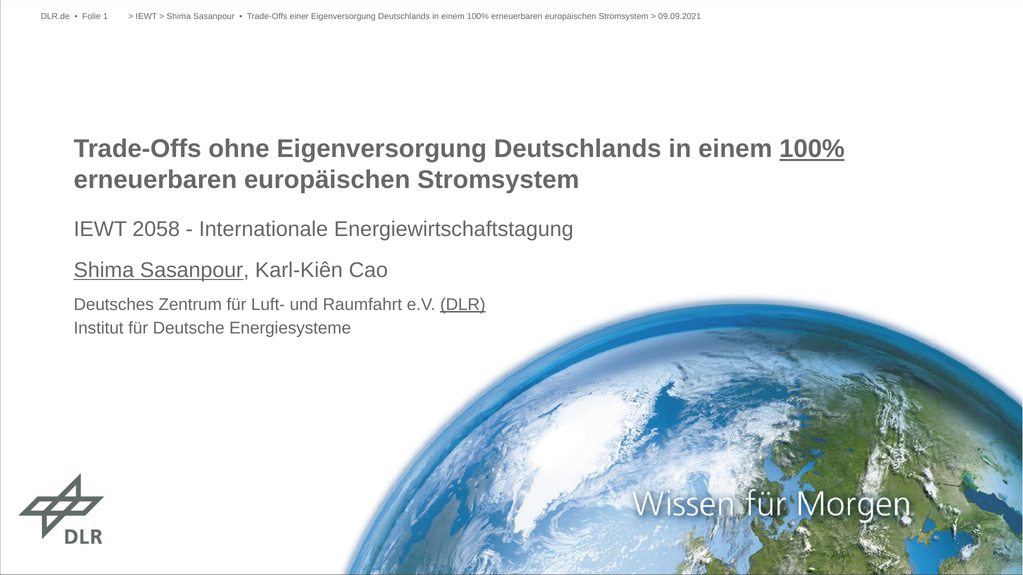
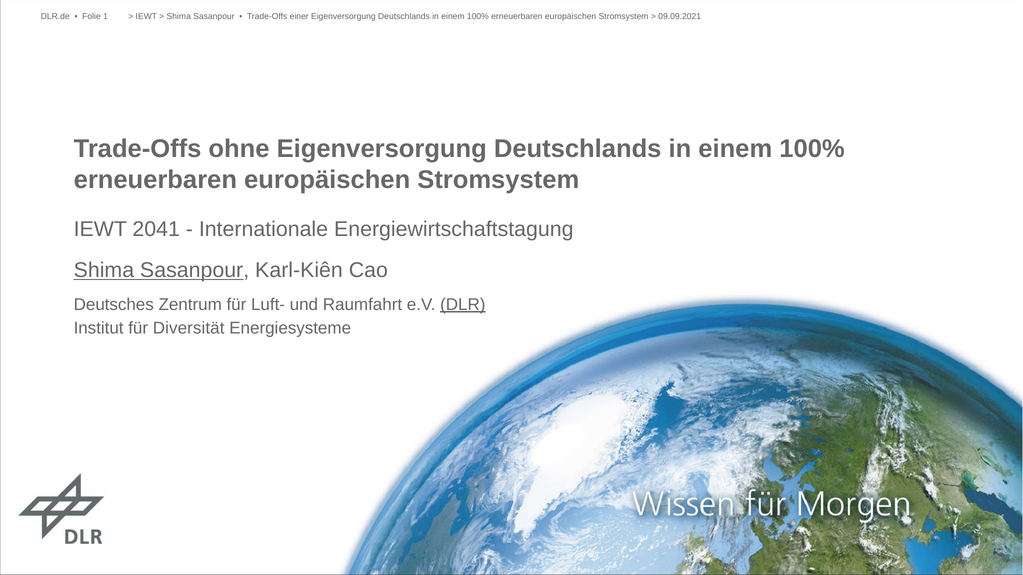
100% at (812, 149) underline: present -> none
2058: 2058 -> 2041
Deutsche: Deutsche -> Diversität
